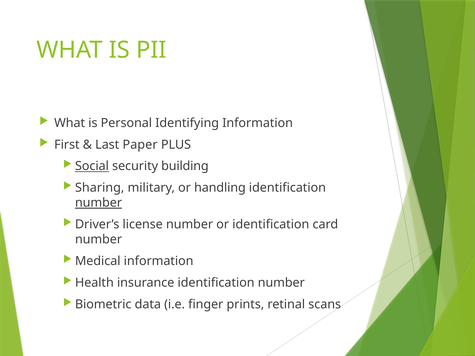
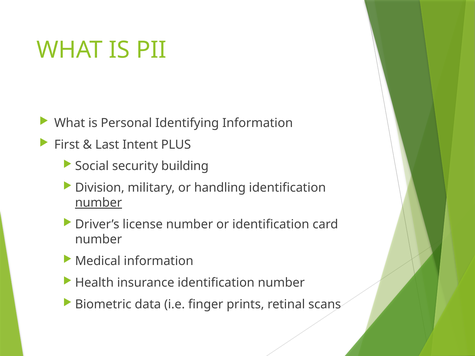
Paper: Paper -> Intent
Social underline: present -> none
Sharing: Sharing -> Division
